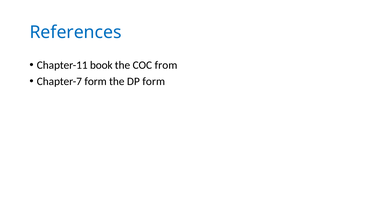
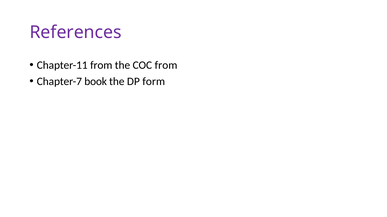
References colour: blue -> purple
Chapter-11 book: book -> from
Chapter-7 form: form -> book
